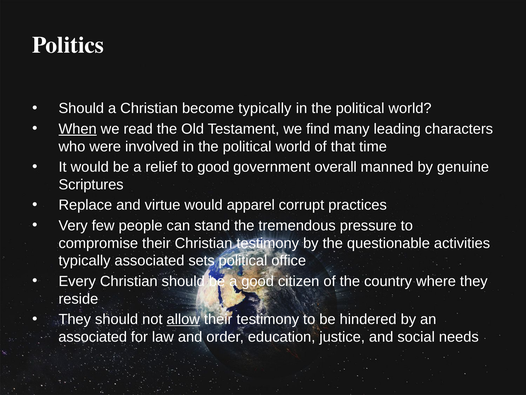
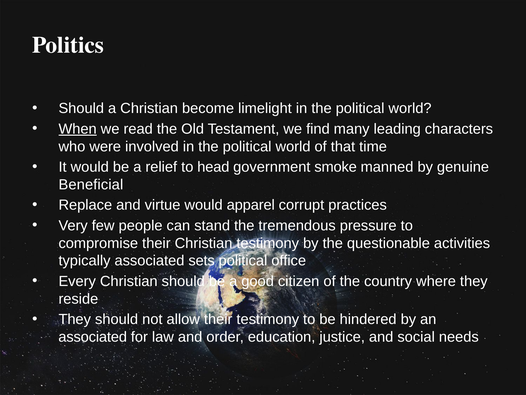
become typically: typically -> limelight
to good: good -> head
overall: overall -> smoke
Scriptures: Scriptures -> Beneficial
allow underline: present -> none
